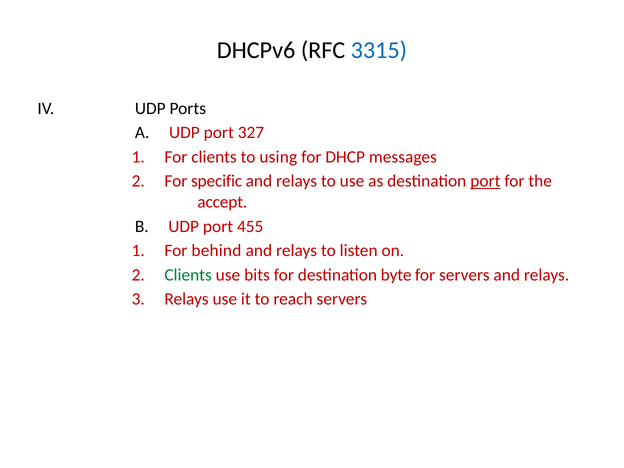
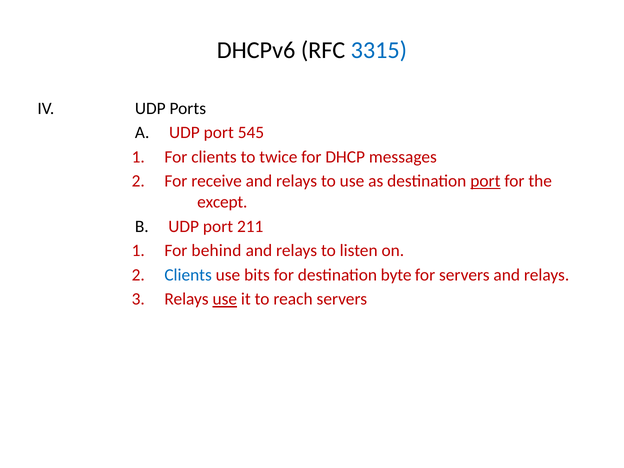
327: 327 -> 545
using: using -> twice
specific: specific -> receive
accept: accept -> except
455: 455 -> 211
Clients at (188, 275) colour: green -> blue
use at (225, 299) underline: none -> present
